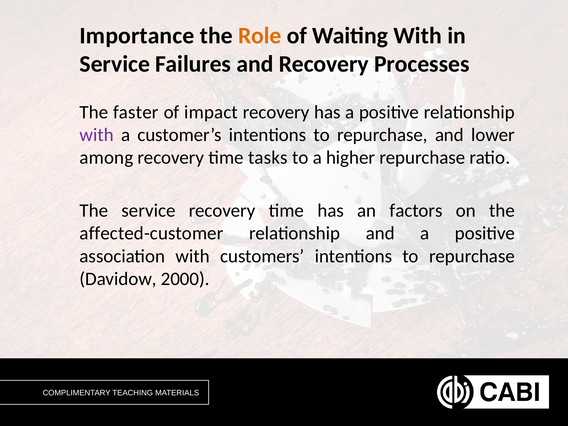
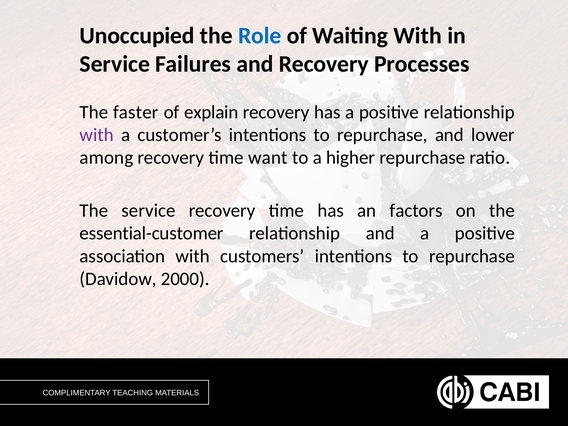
Importance: Importance -> Unoccupied
Role colour: orange -> blue
impact: impact -> explain
tasks: tasks -> want
affected-customer: affected-customer -> essential-customer
